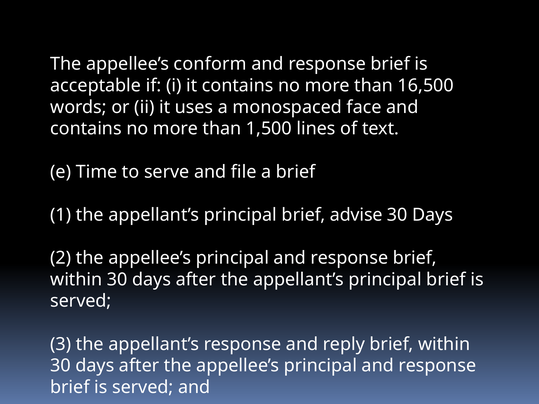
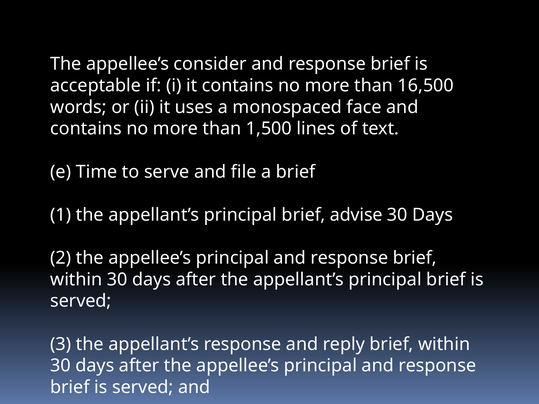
conform: conform -> consider
